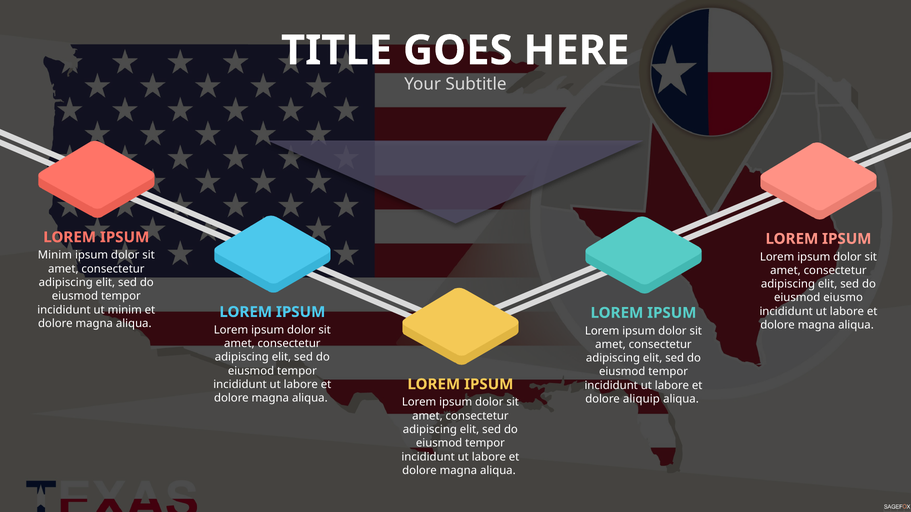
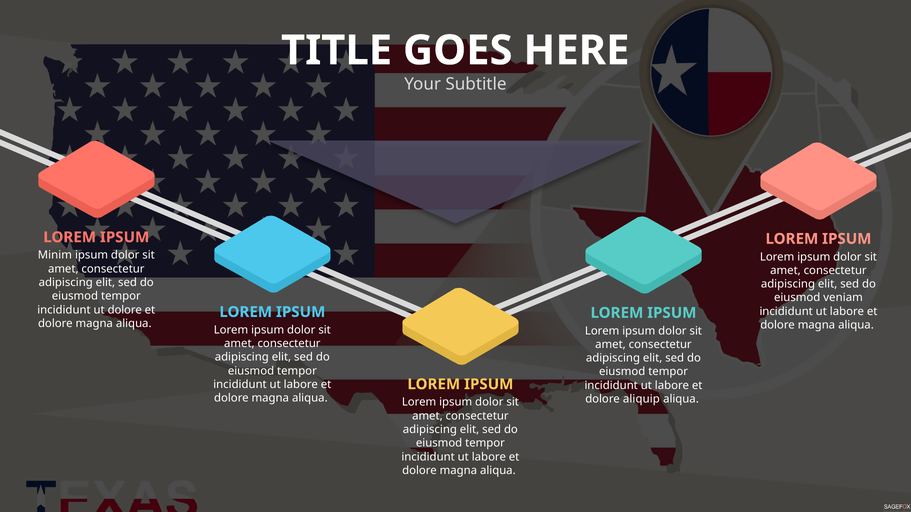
eiusmo: eiusmo -> veniam
ut minim: minim -> dolore
